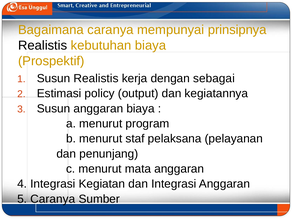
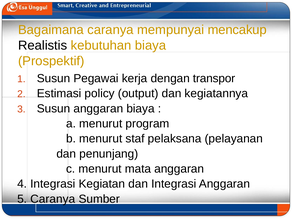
prinsipnya: prinsipnya -> mencakup
Susun Realistis: Realistis -> Pegawai
sebagai: sebagai -> transpor
